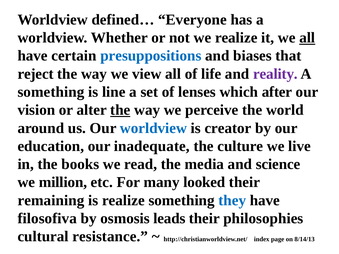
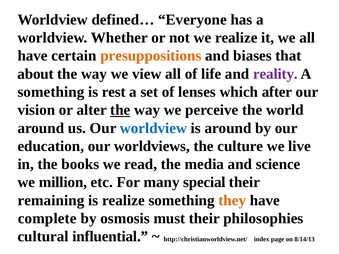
all at (307, 38) underline: present -> none
presuppositions colour: blue -> orange
reject: reject -> about
line: line -> rest
is creator: creator -> around
inadequate: inadequate -> worldviews
looked: looked -> special
they colour: blue -> orange
filosofiva: filosofiva -> complete
leads: leads -> must
resistance: resistance -> influential
